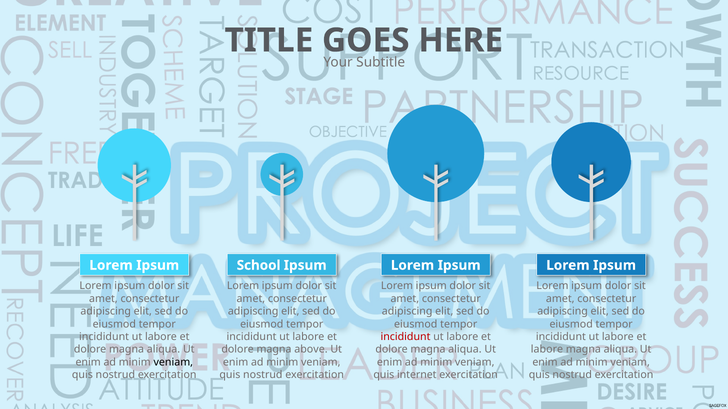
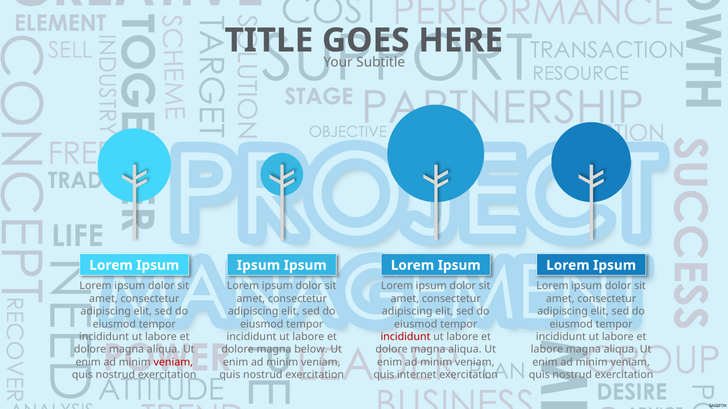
School at (259, 266): School -> Ipsum
above: above -> below
veniam at (173, 363) colour: black -> red
